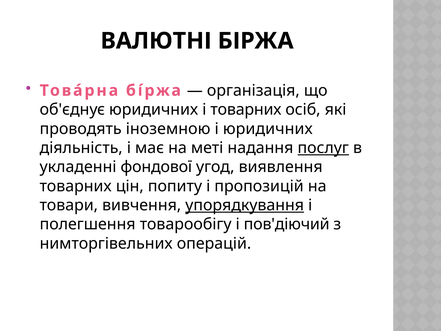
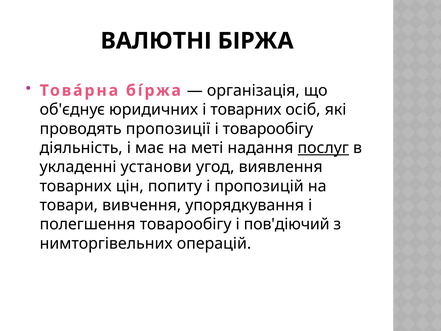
іноземною: іноземною -> пропозиції
і юридичних: юридичних -> товарообігу
фондової: фондової -> установи
упорядкування underline: present -> none
